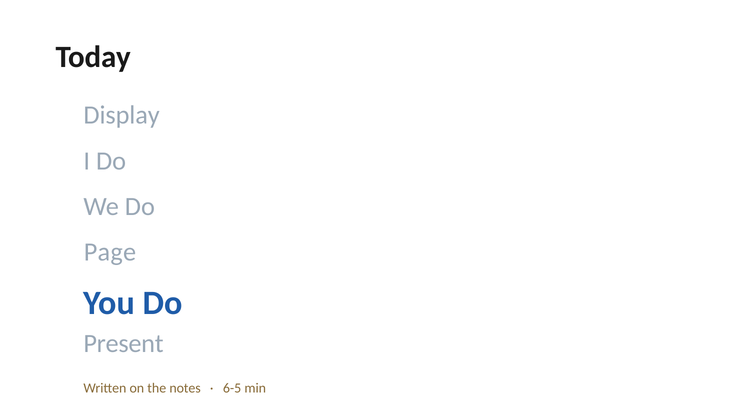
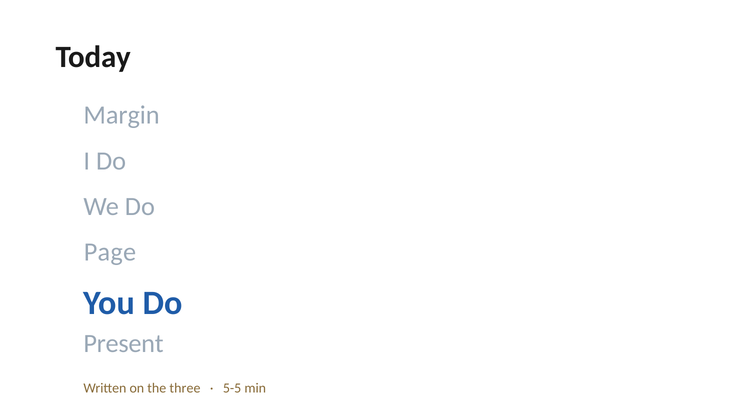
Display: Display -> Margin
notes: notes -> three
6-5: 6-5 -> 5-5
